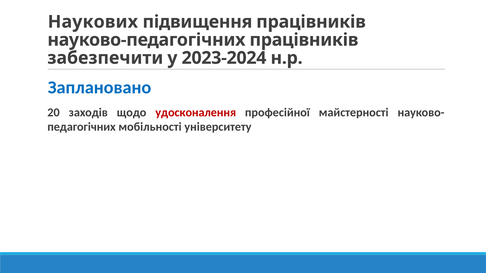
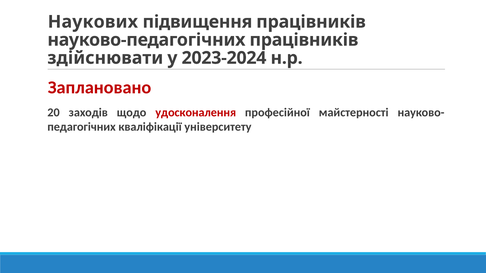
забезпечити: забезпечити -> здійснювати
Заплановано colour: blue -> red
мобільності: мобільності -> кваліфікації
